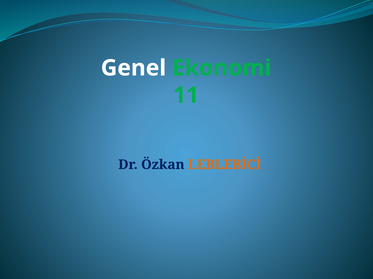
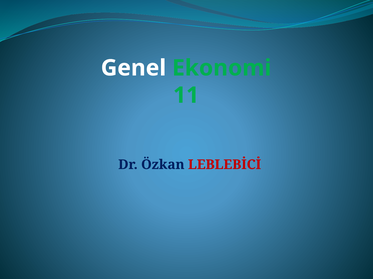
LEBLEBİCİ colour: orange -> red
